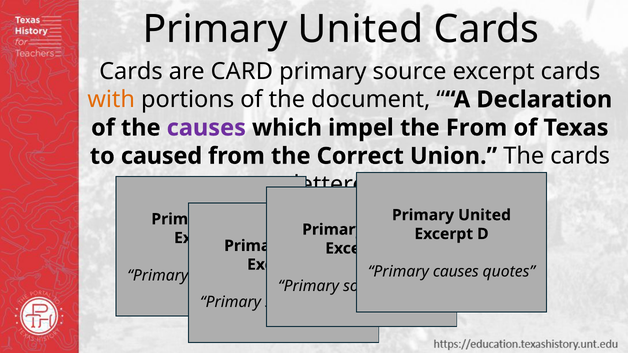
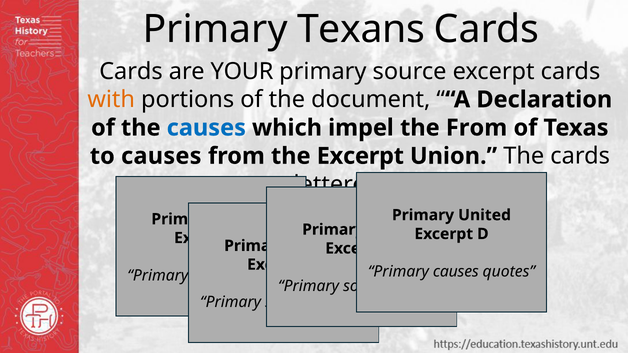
United at (361, 29): United -> Texans
CARD: CARD -> YOUR
causes at (206, 128) colour: purple -> blue
to caused: caused -> causes
the Correct: Correct -> Excerpt
